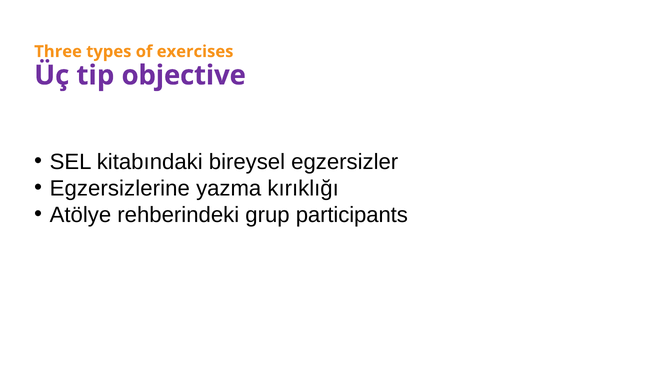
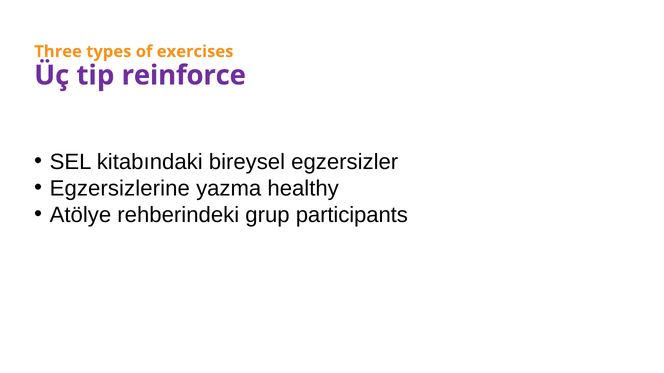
objective: objective -> reinforce
kırıklığı: kırıklığı -> healthy
